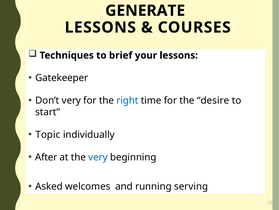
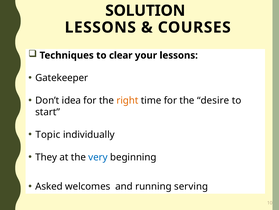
GENERATE: GENERATE -> SOLUTION
brief: brief -> clear
Don’t very: very -> idea
right colour: blue -> orange
After: After -> They
